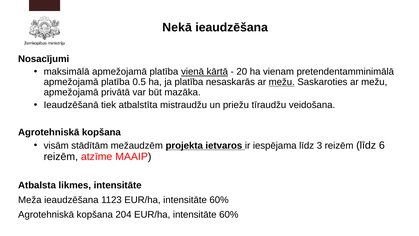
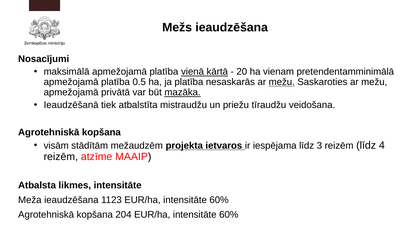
Nekā: Nekā -> Mežs
mazāka underline: none -> present
6: 6 -> 4
